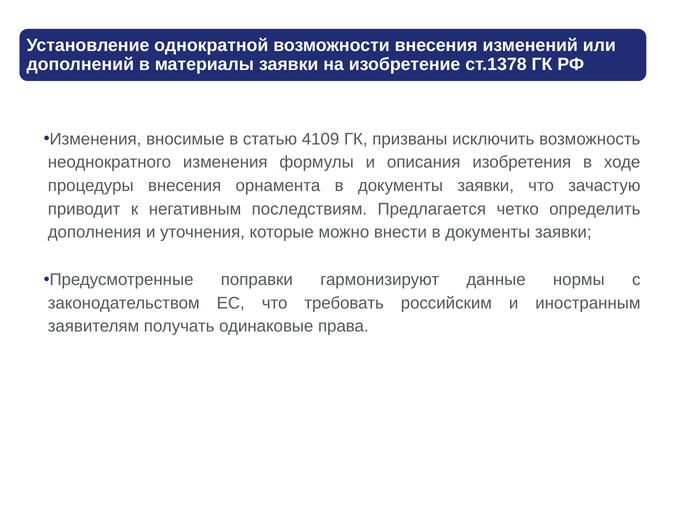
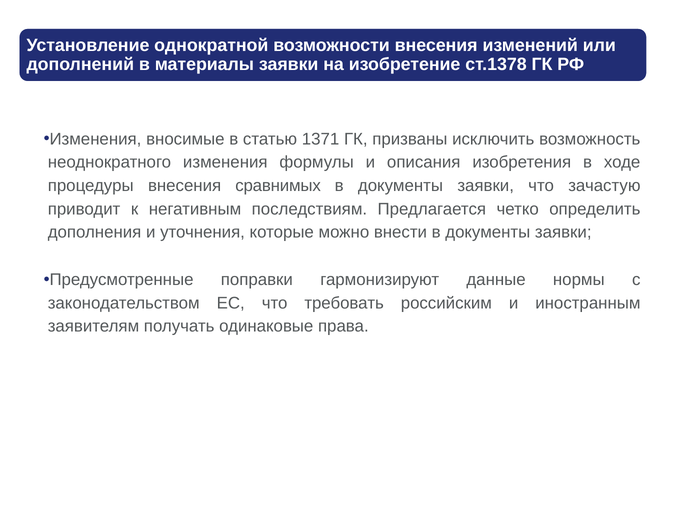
4109: 4109 -> 1371
орнамента: орнамента -> сравнимых
